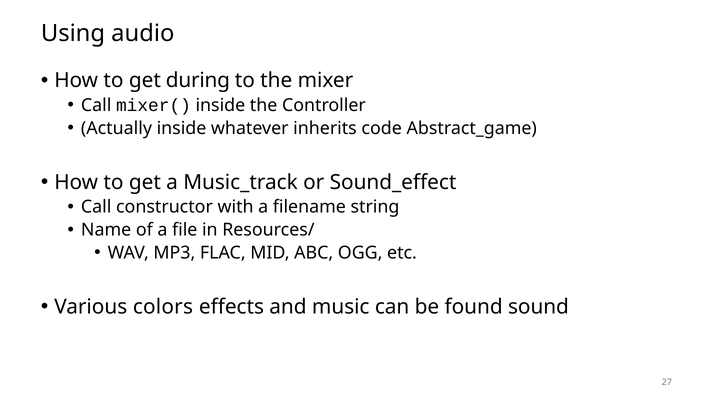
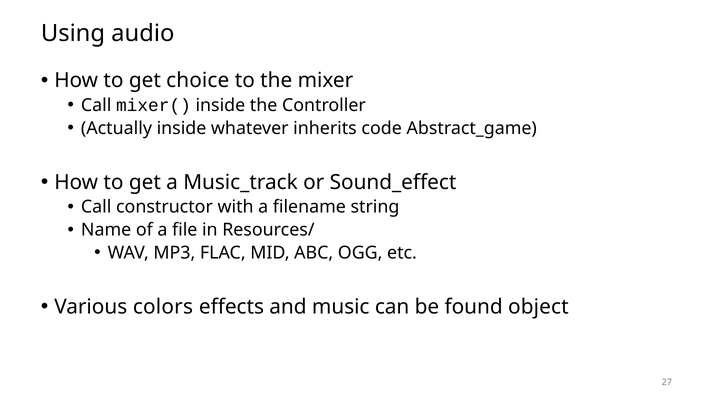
during: during -> choice
sound: sound -> object
